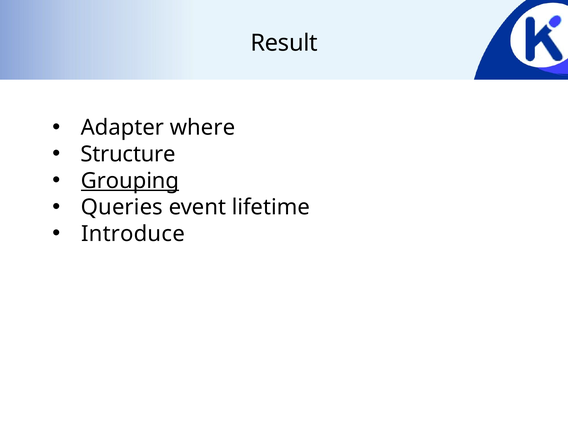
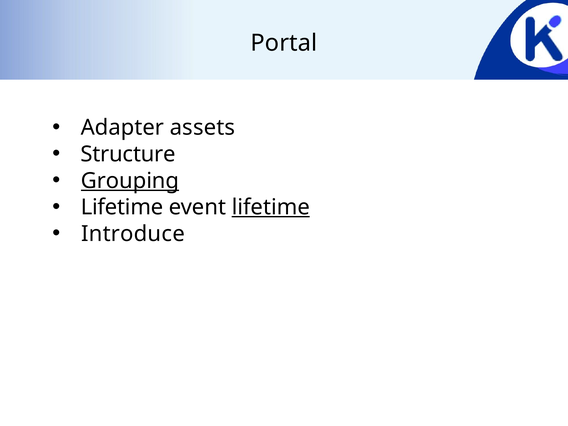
Result: Result -> Portal
where: where -> assets
Queries at (122, 207): Queries -> Lifetime
lifetime at (271, 207) underline: none -> present
